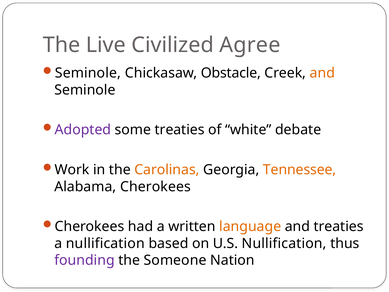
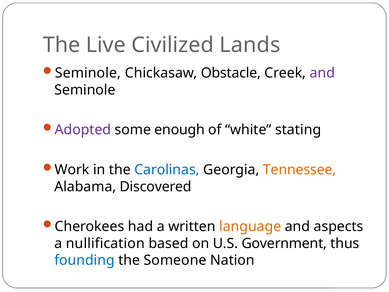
Agree: Agree -> Lands
and at (322, 73) colour: orange -> purple
some treaties: treaties -> enough
debate: debate -> stating
Carolinas colour: orange -> blue
Alabama Cherokees: Cherokees -> Discovered
and treaties: treaties -> aspects
U.S Nullification: Nullification -> Government
founding colour: purple -> blue
